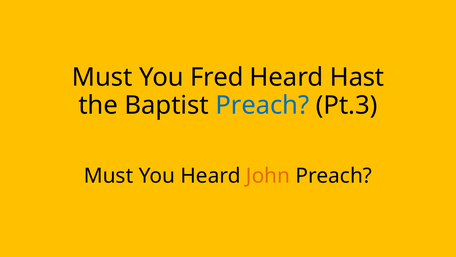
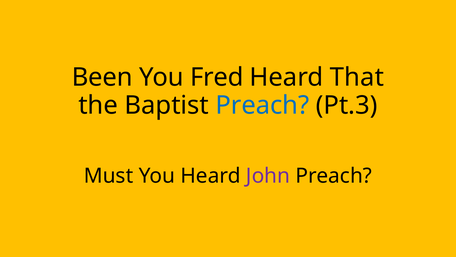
Must at (102, 77): Must -> Been
Hast: Hast -> That
John colour: orange -> purple
